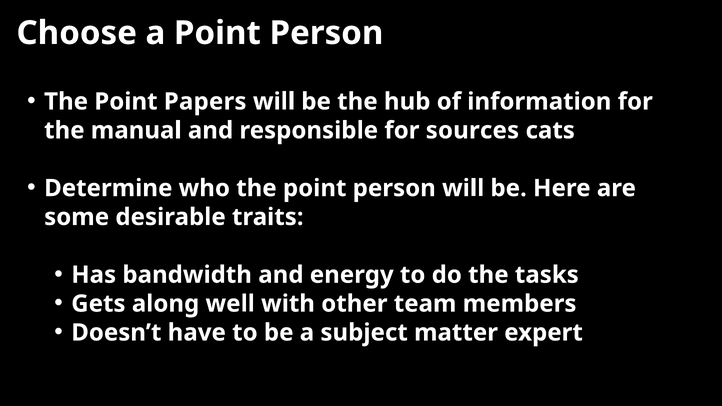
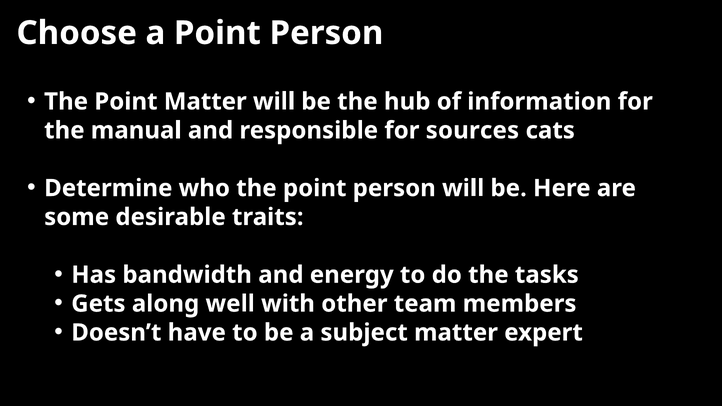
Point Papers: Papers -> Matter
